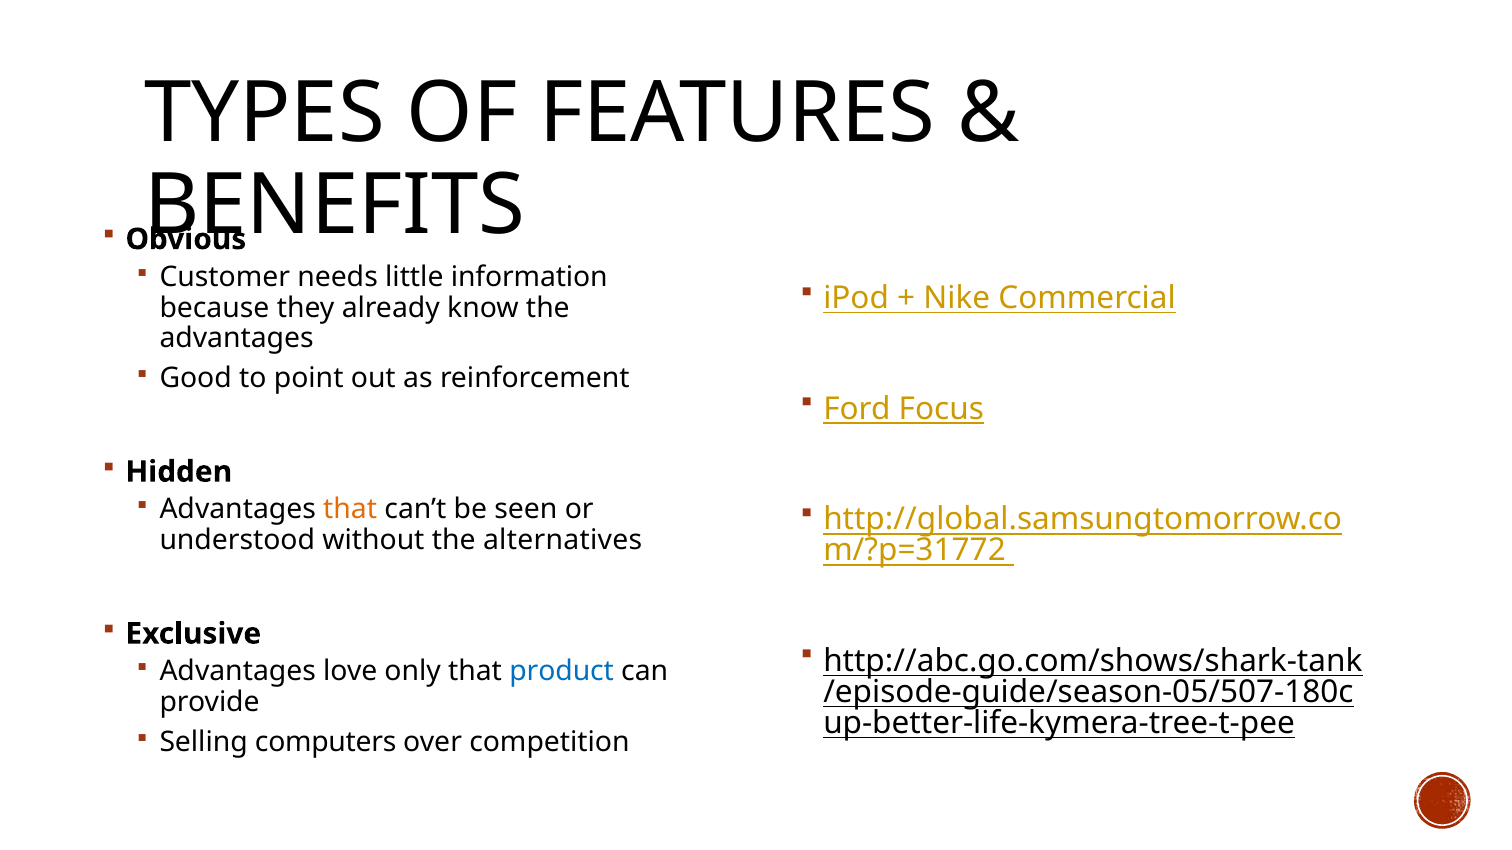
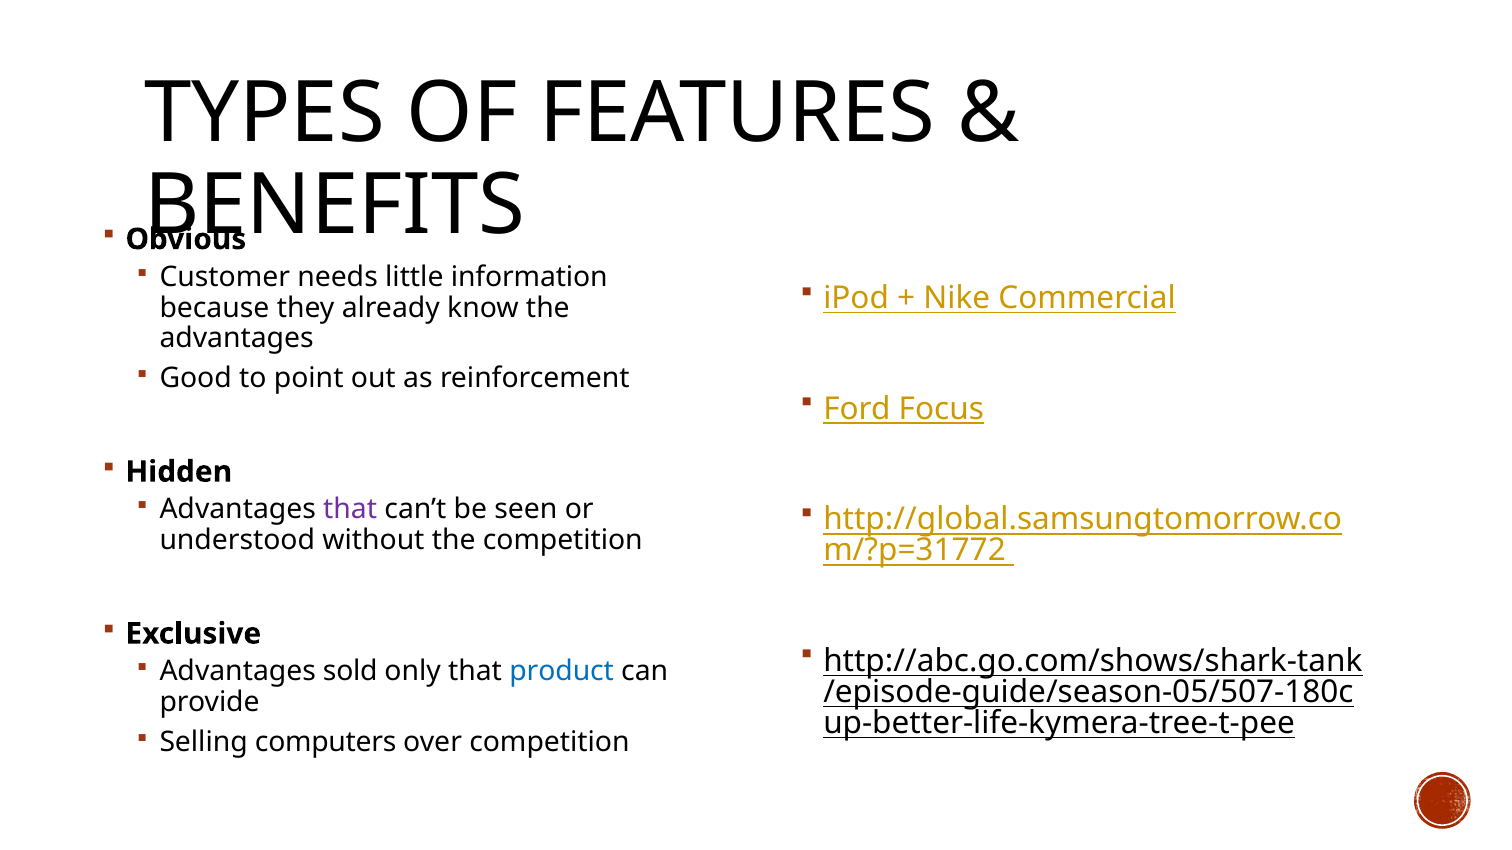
that at (350, 510) colour: orange -> purple
the alternatives: alternatives -> competition
love: love -> sold
